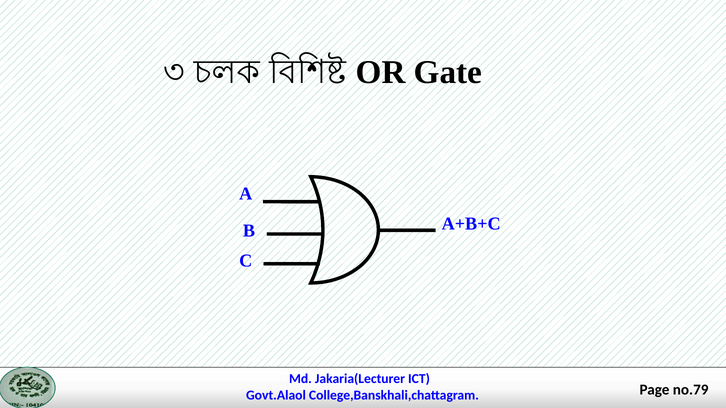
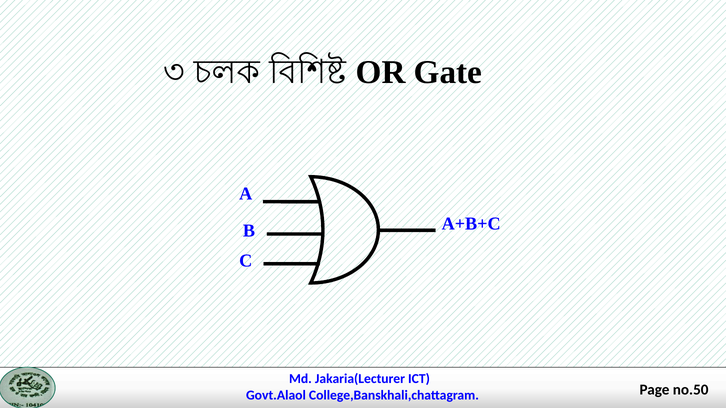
no.79: no.79 -> no.50
